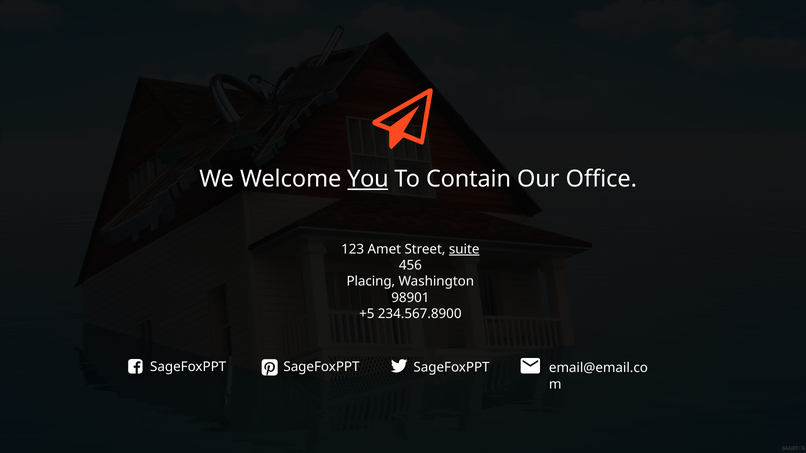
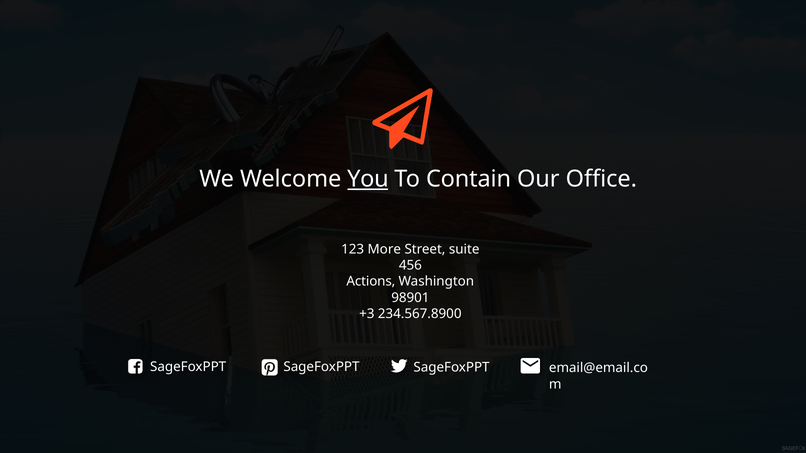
Amet: Amet -> More
suite underline: present -> none
Placing: Placing -> Actions
+5: +5 -> +3
